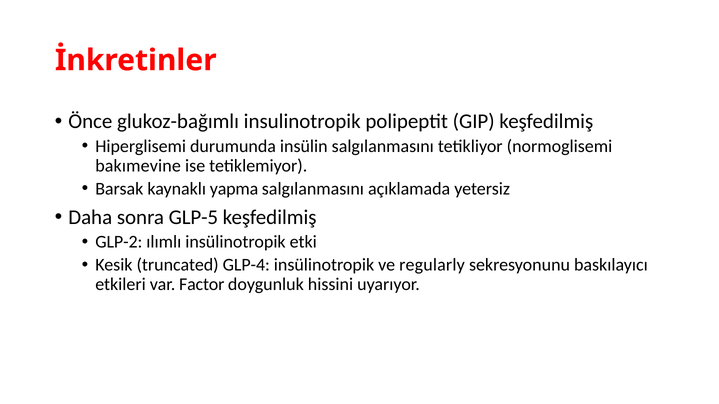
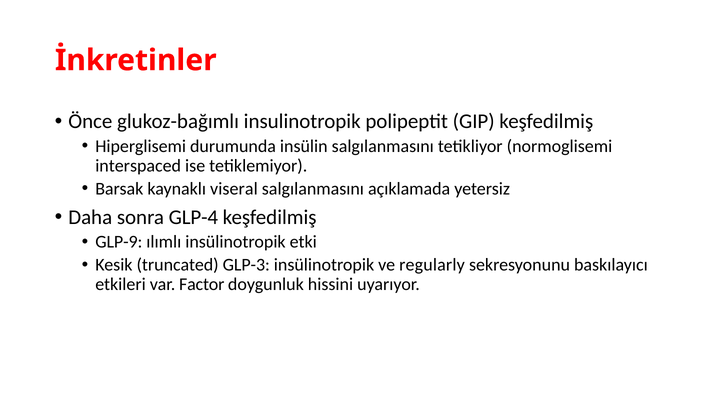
bakımevine: bakımevine -> interspaced
yapma: yapma -> viseral
GLP-5: GLP-5 -> GLP-4
GLP-2: GLP-2 -> GLP-9
GLP-4: GLP-4 -> GLP-3
